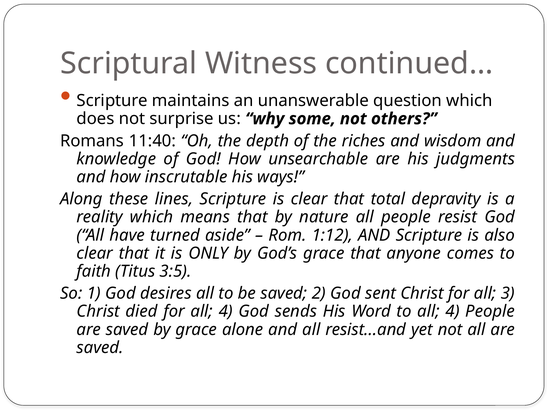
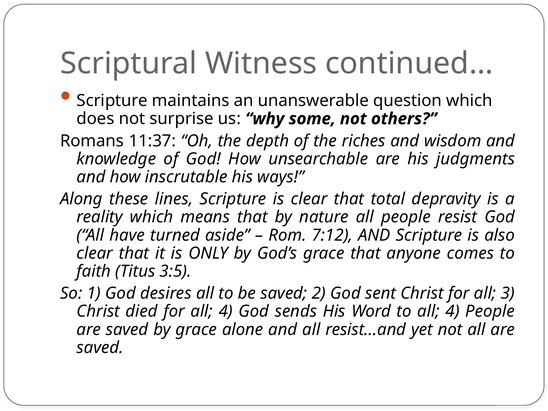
11:40: 11:40 -> 11:37
1:12: 1:12 -> 7:12
